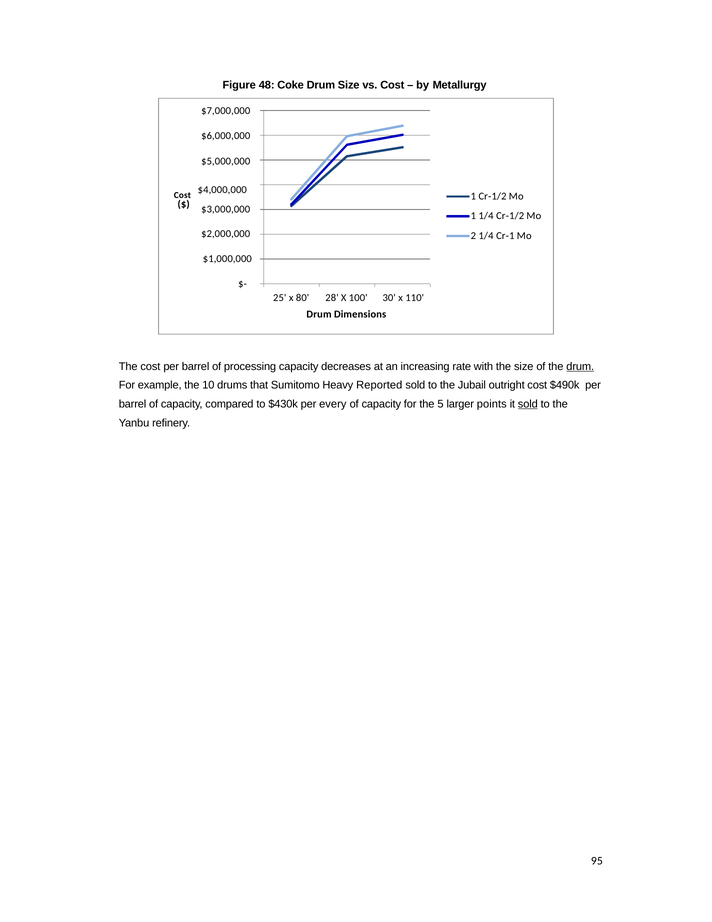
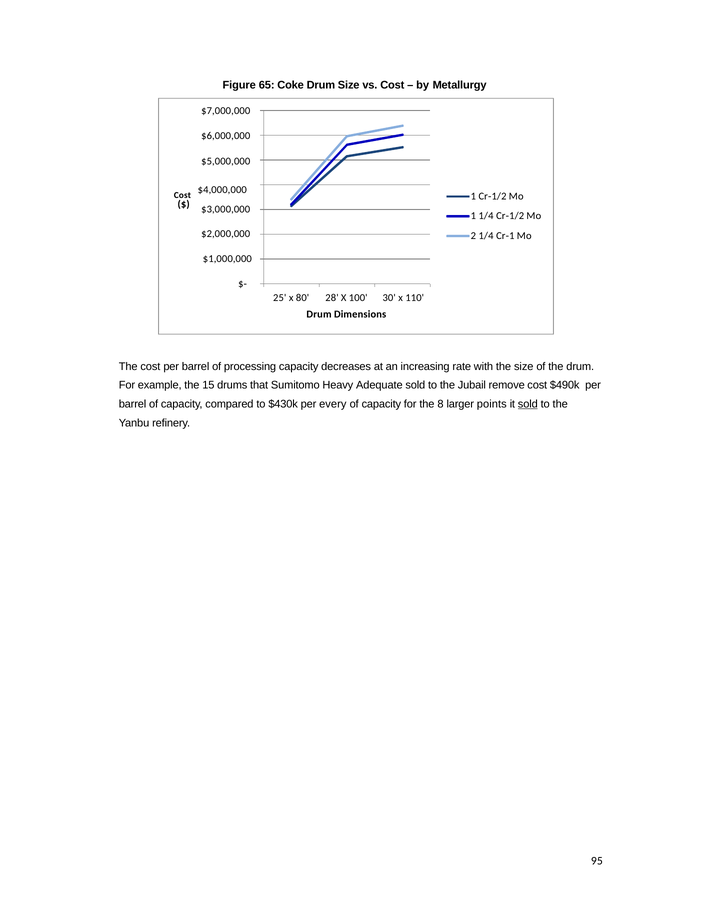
48: 48 -> 65
drum at (580, 366) underline: present -> none
10: 10 -> 15
Reported: Reported -> Adequate
outright: outright -> remove
5: 5 -> 8
